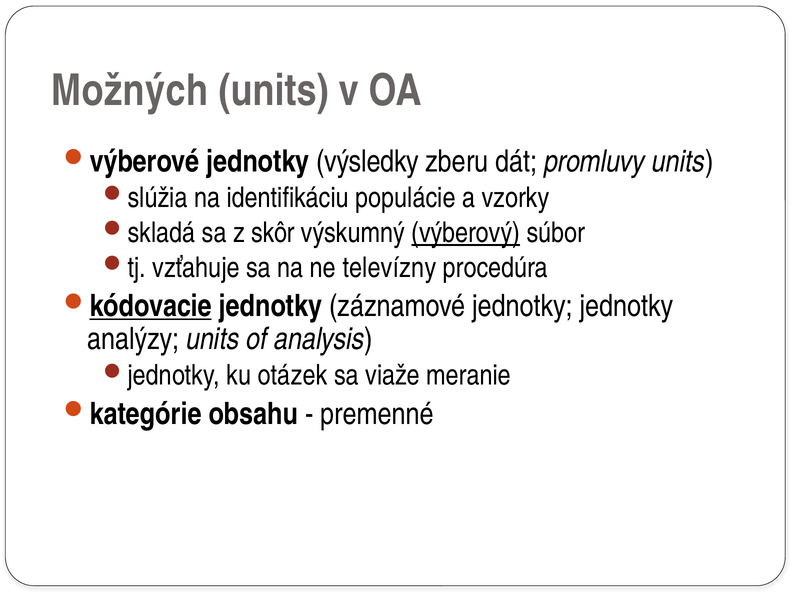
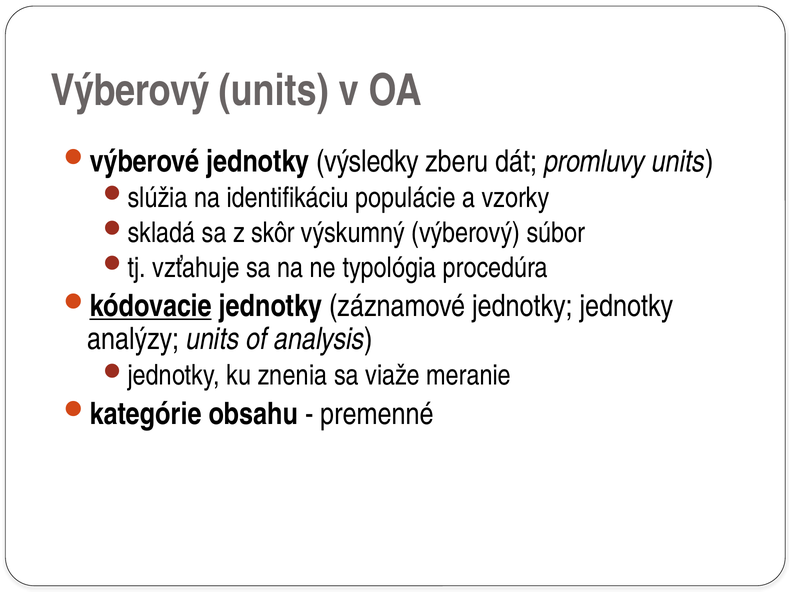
Možných at (130, 90): Možných -> Výberový
výberový at (466, 232) underline: present -> none
televízny: televízny -> typológia
otázek: otázek -> znenia
